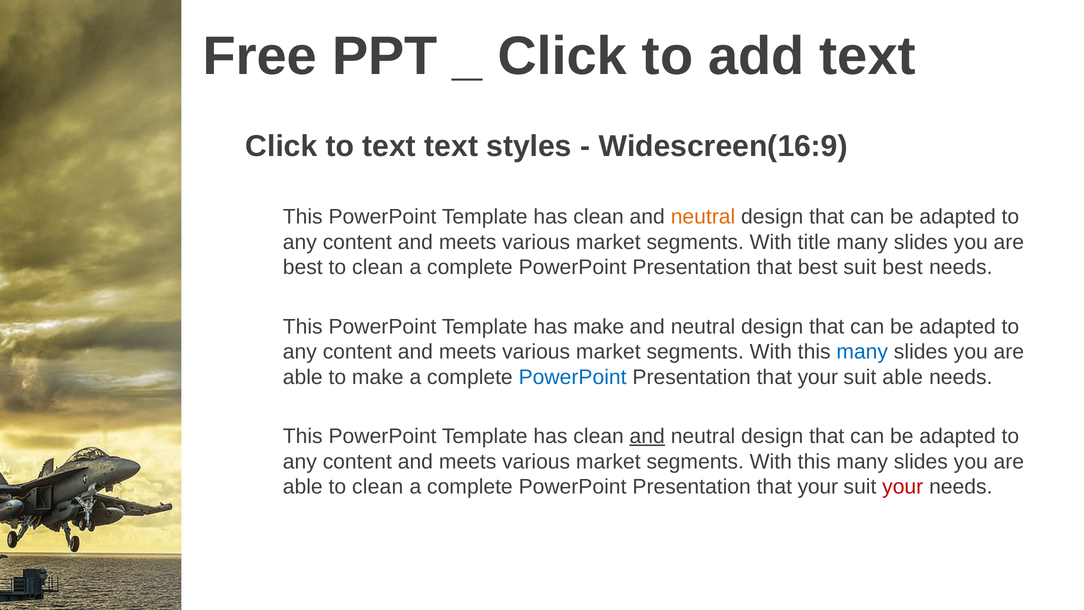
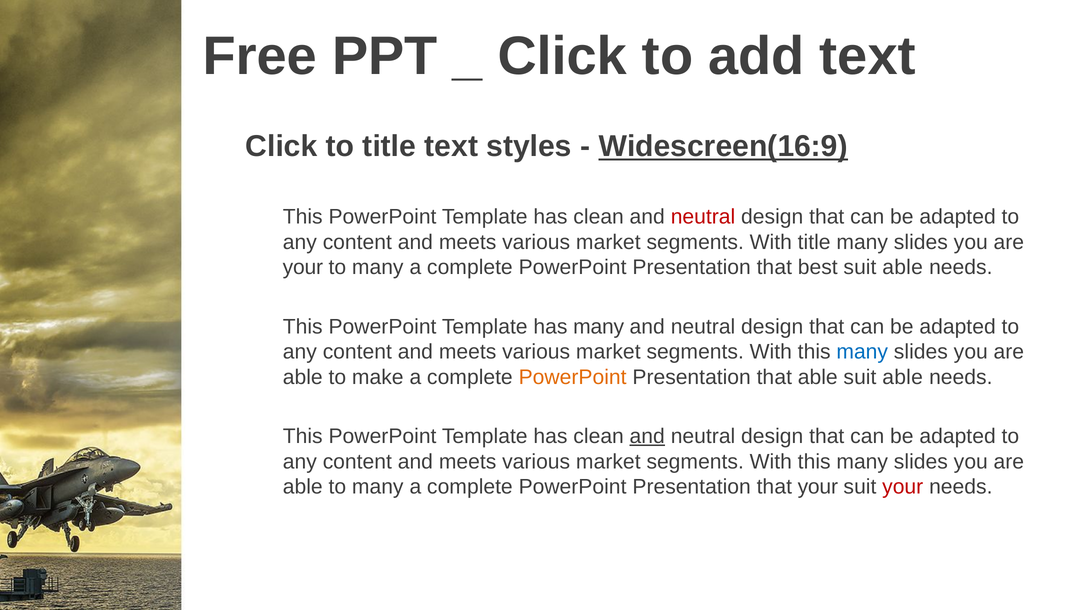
to text: text -> title
Widescreen(16:9 underline: none -> present
neutral at (703, 217) colour: orange -> red
best at (303, 267): best -> your
clean at (378, 267): clean -> many
best suit best: best -> able
has make: make -> many
PowerPoint at (573, 377) colour: blue -> orange
your at (818, 377): your -> able
able to clean: clean -> many
